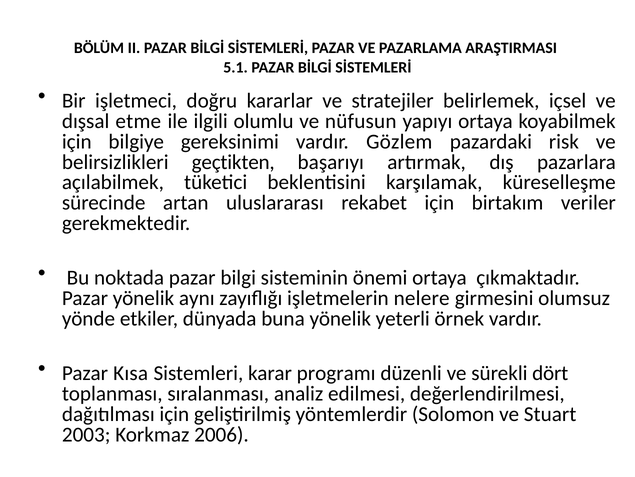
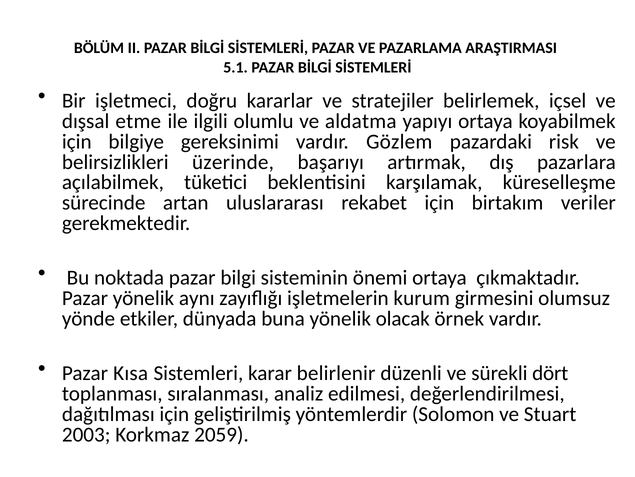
nüfusun: nüfusun -> aldatma
geçtikten: geçtikten -> üzerinde
nelere: nelere -> kurum
yeterli: yeterli -> olacak
programı: programı -> belirlenir
2006: 2006 -> 2059
